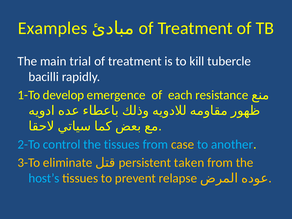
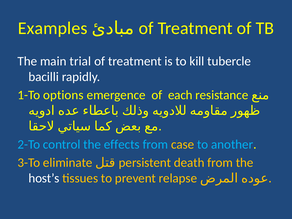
develop: develop -> options
the tissues: tissues -> effects
taken: taken -> death
host’s colour: light blue -> white
